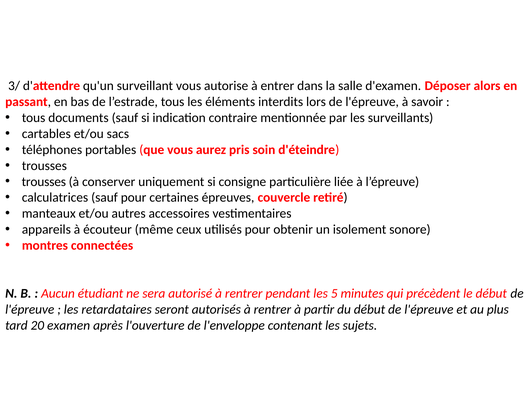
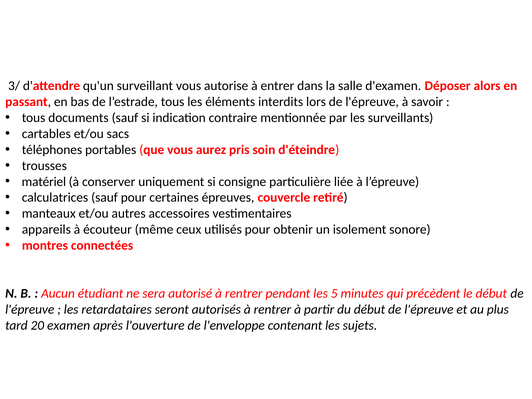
trousses at (44, 182): trousses -> matériel
